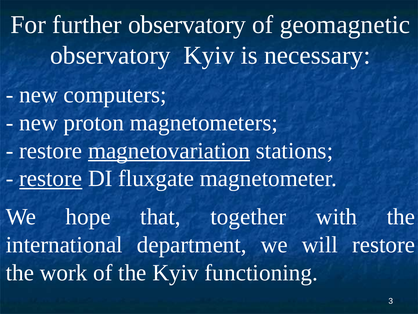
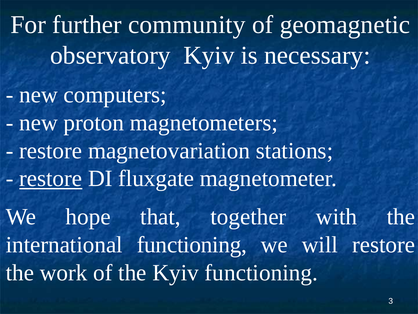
further observatory: observatory -> community
magnetovariation underline: present -> none
international department: department -> functioning
